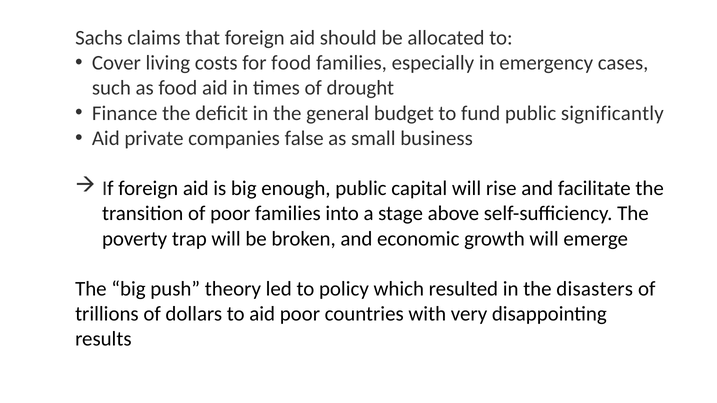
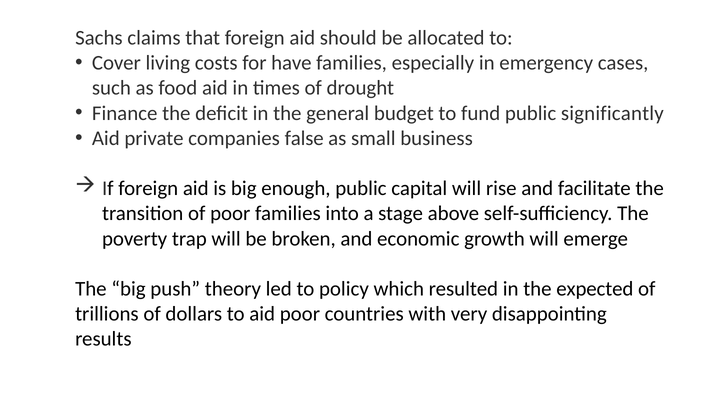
for food: food -> have
disasters: disasters -> expected
